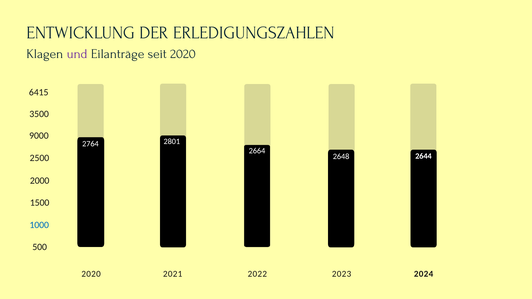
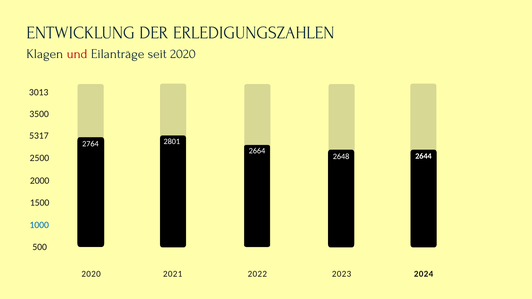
und colour: purple -> red
6415: 6415 -> 3013
9000: 9000 -> 5317
